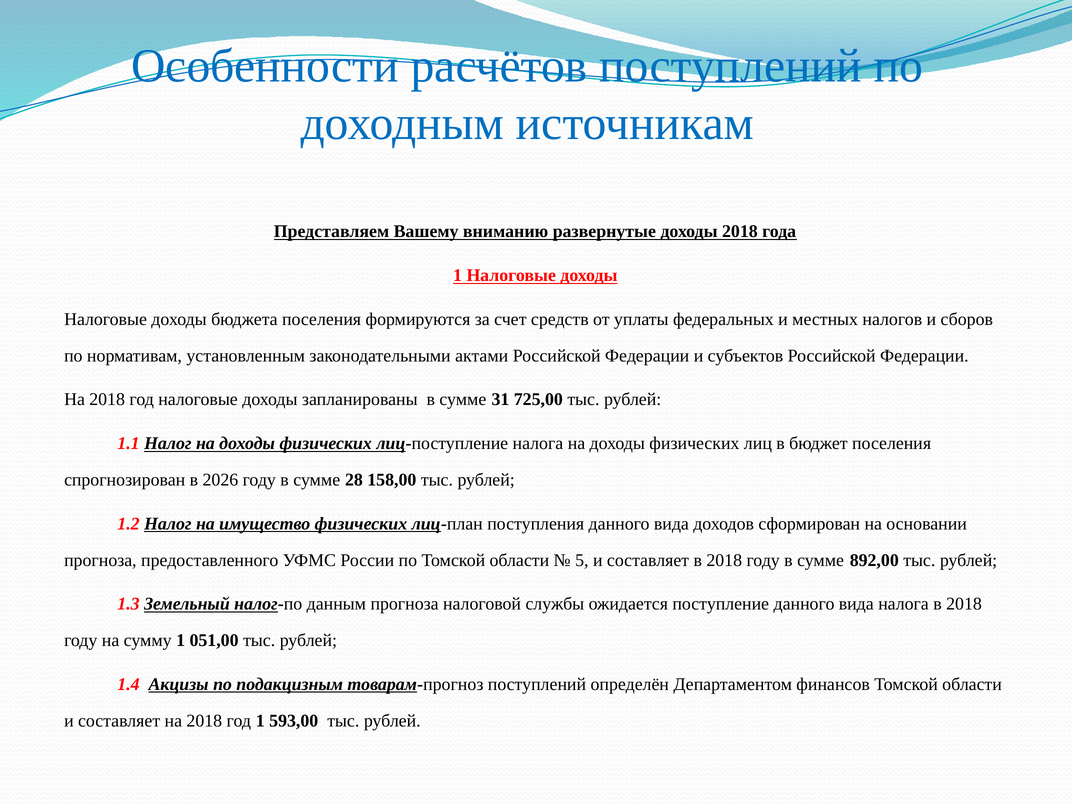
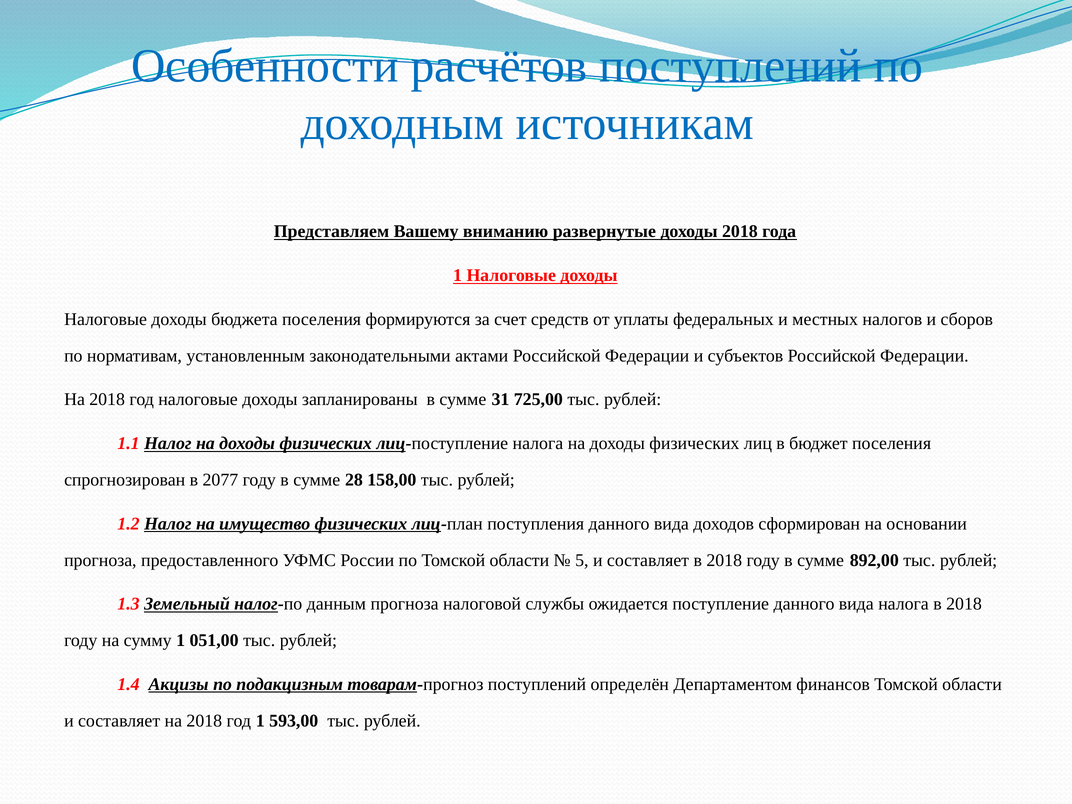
2026: 2026 -> 2077
